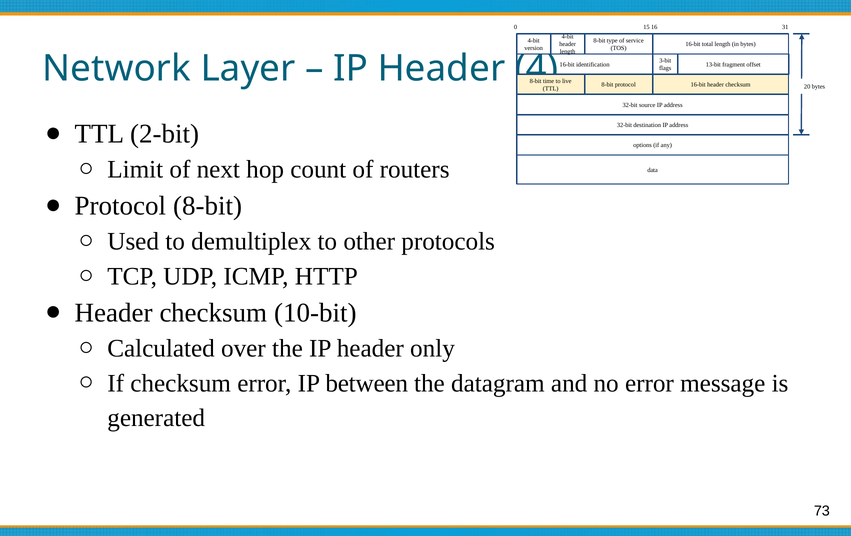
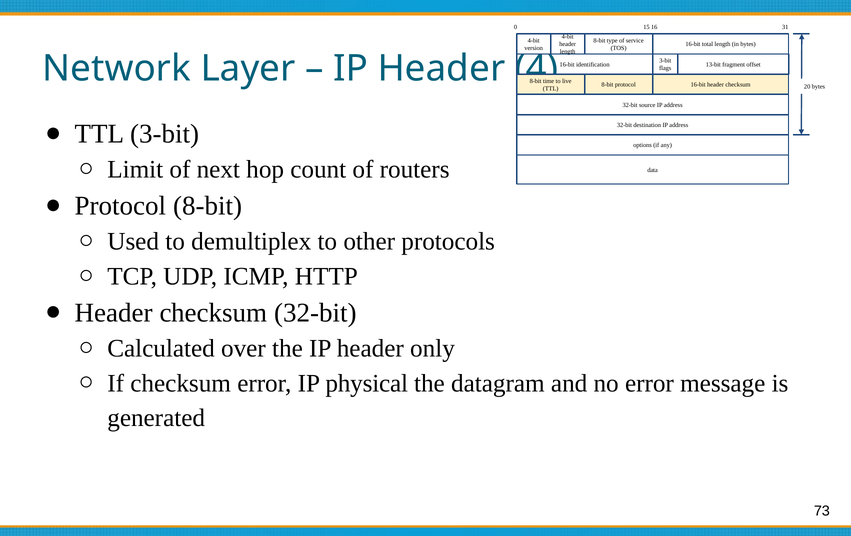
TTL 2-bit: 2-bit -> 3-bit
checksum 10-bit: 10-bit -> 32-bit
between: between -> physical
